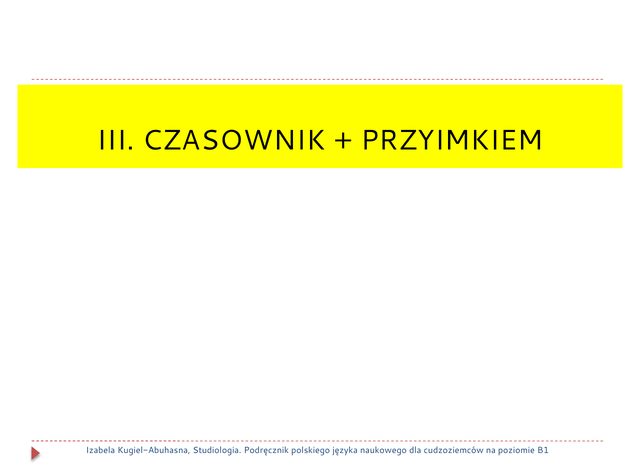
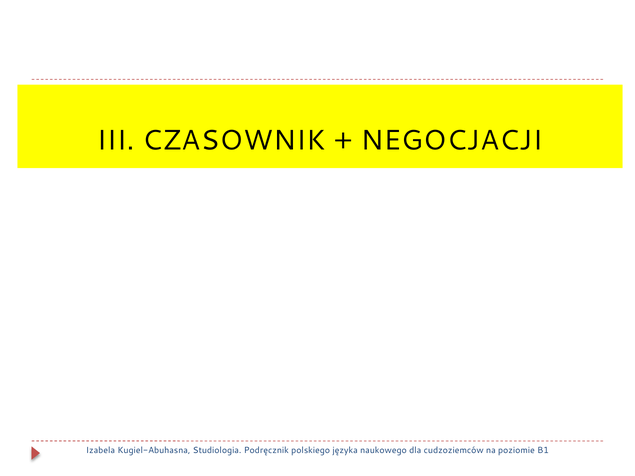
PRZYIMKIEM: PRZYIMKIEM -> NEGOCJACJI
